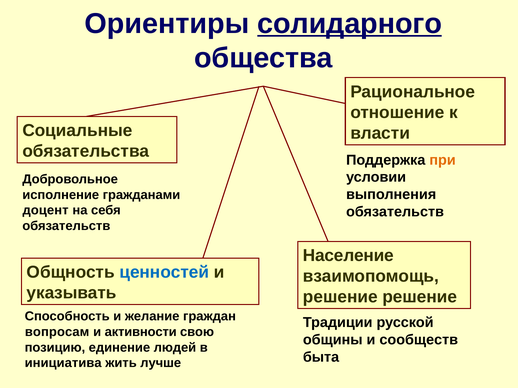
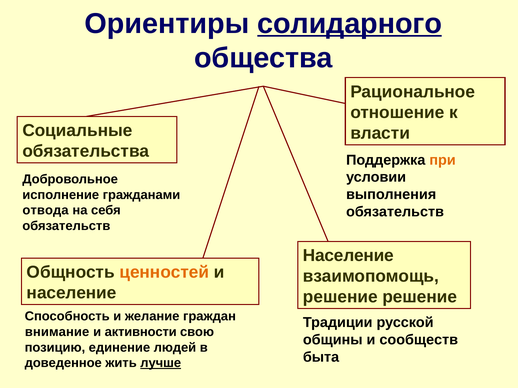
доцент: доцент -> отвода
ценностей colour: blue -> orange
указывать at (72, 293): указывать -> население
вопросам: вопросам -> внимание
инициатива: инициатива -> доведенное
лучше underline: none -> present
